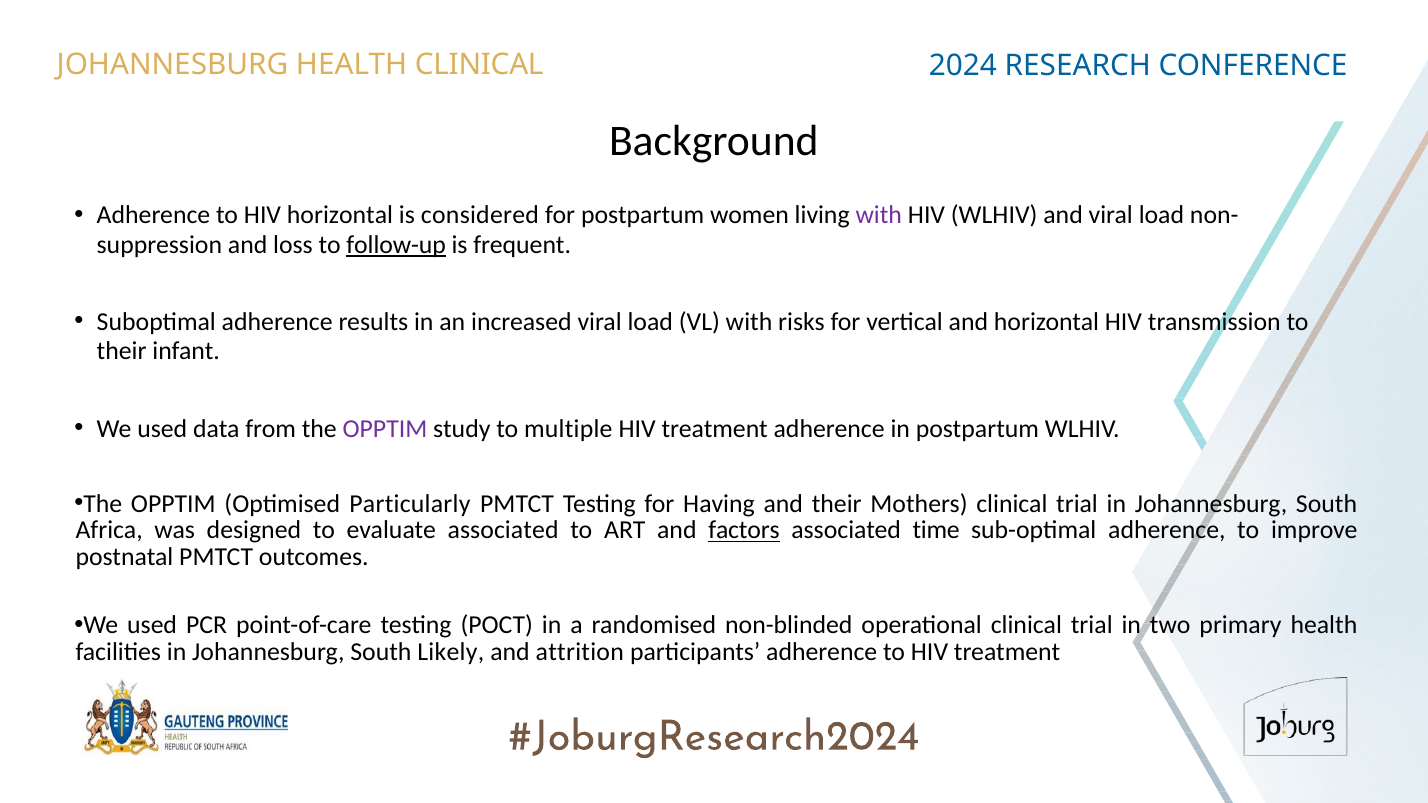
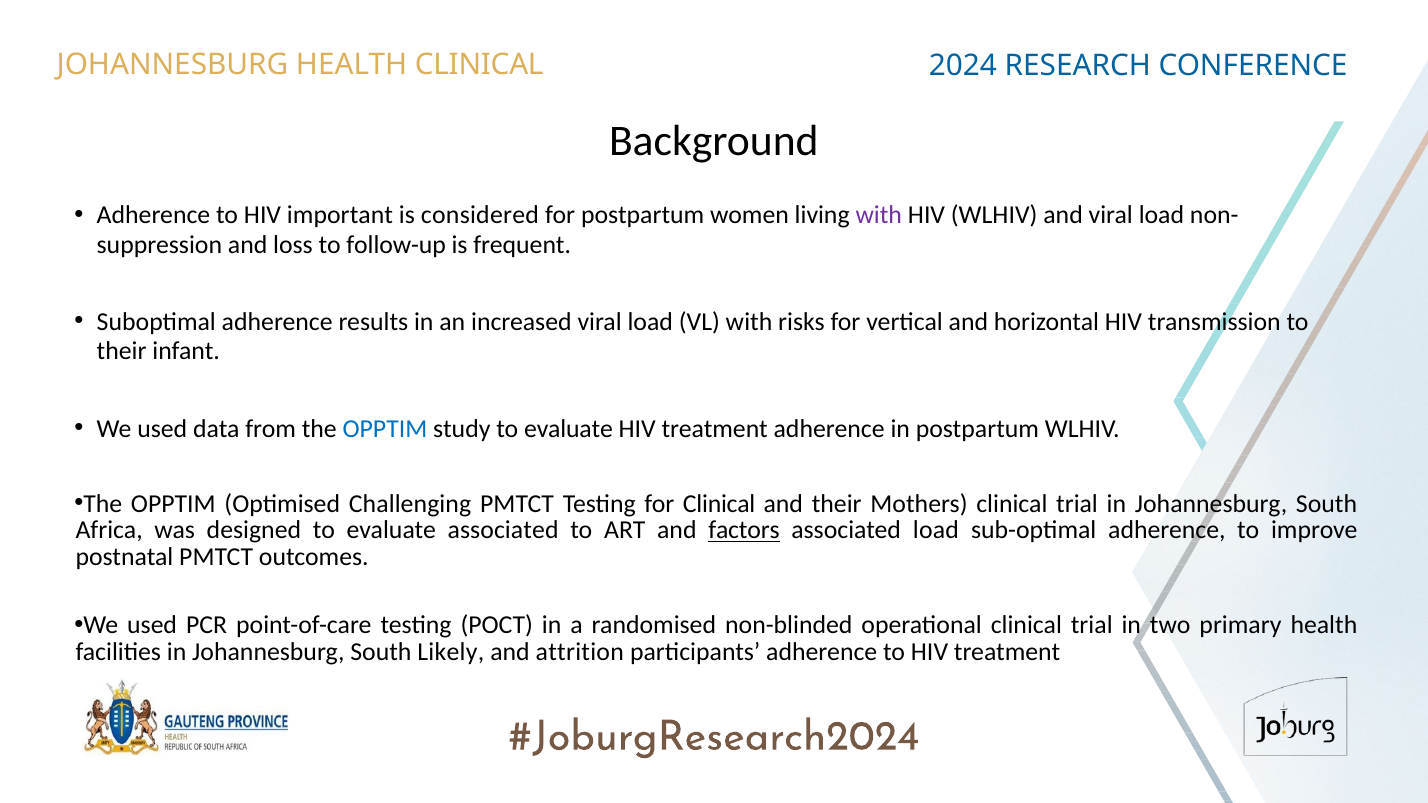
HIV horizontal: horizontal -> important
follow-up underline: present -> none
OPPTIM at (385, 429) colour: purple -> blue
study to multiple: multiple -> evaluate
Particularly: Particularly -> Challenging
for Having: Having -> Clinical
associated time: time -> load
